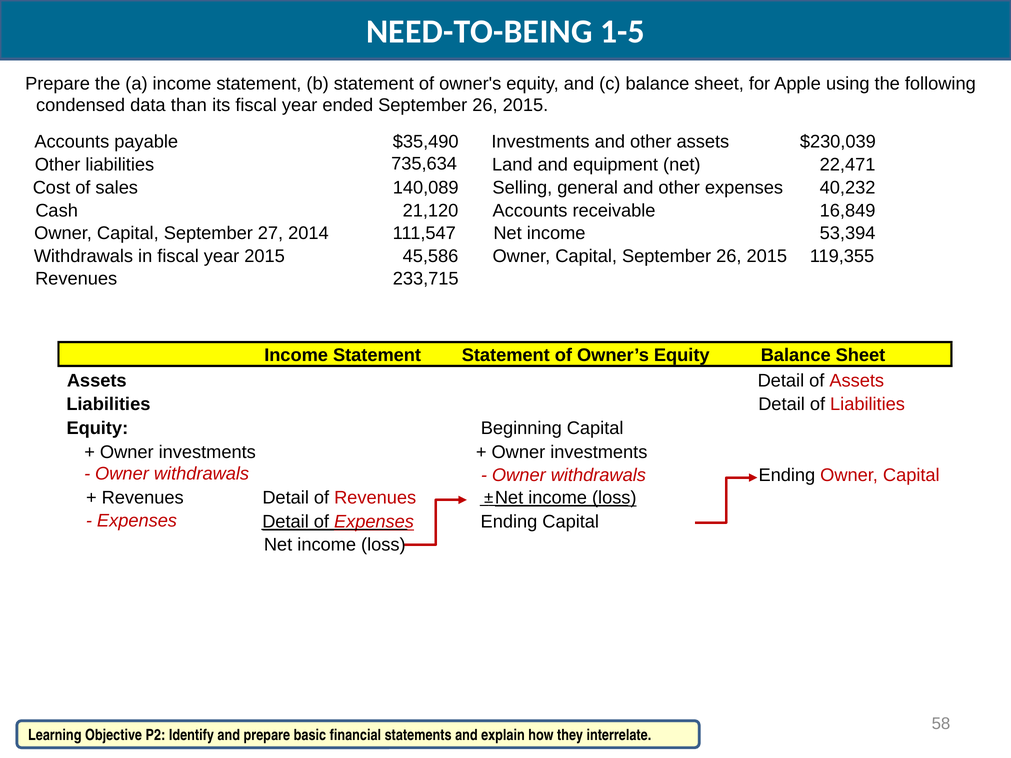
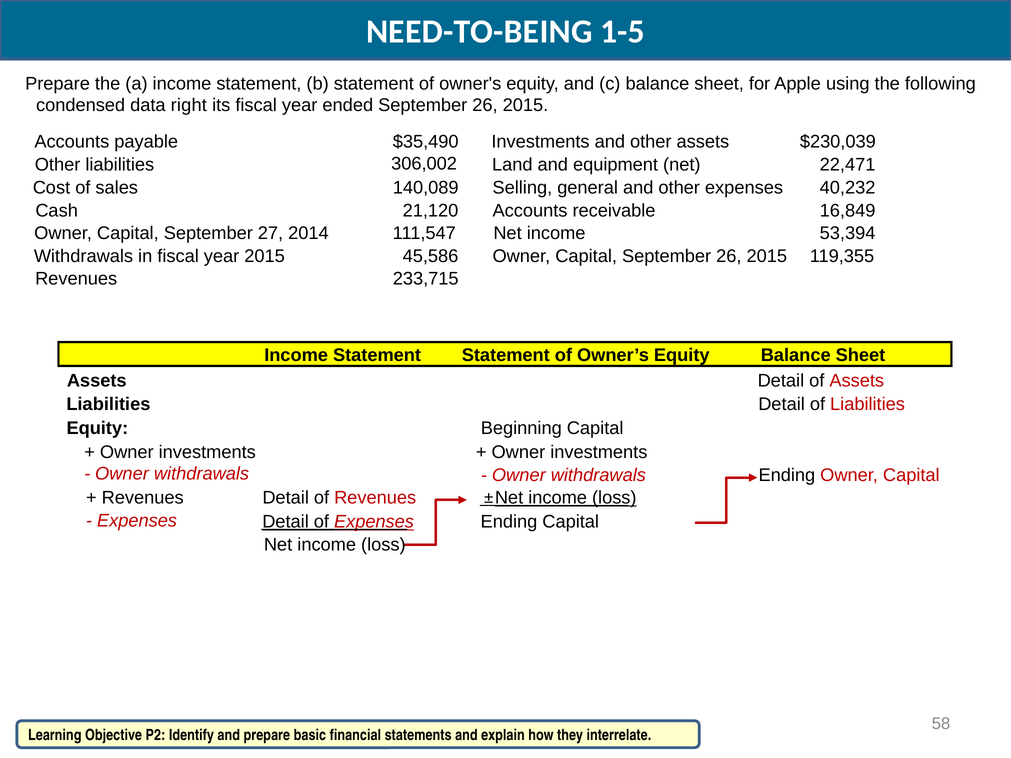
than: than -> right
735,634: 735,634 -> 306,002
